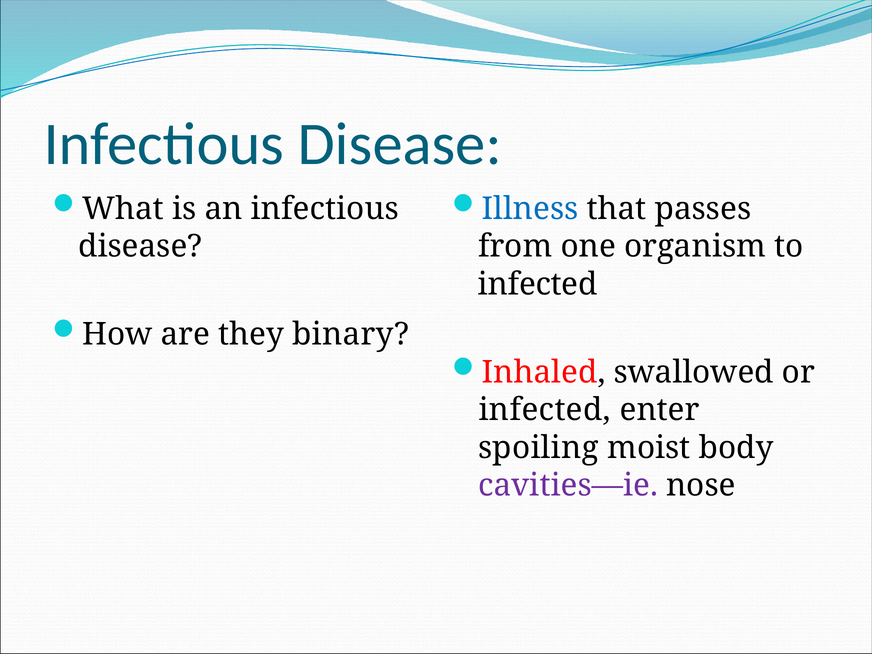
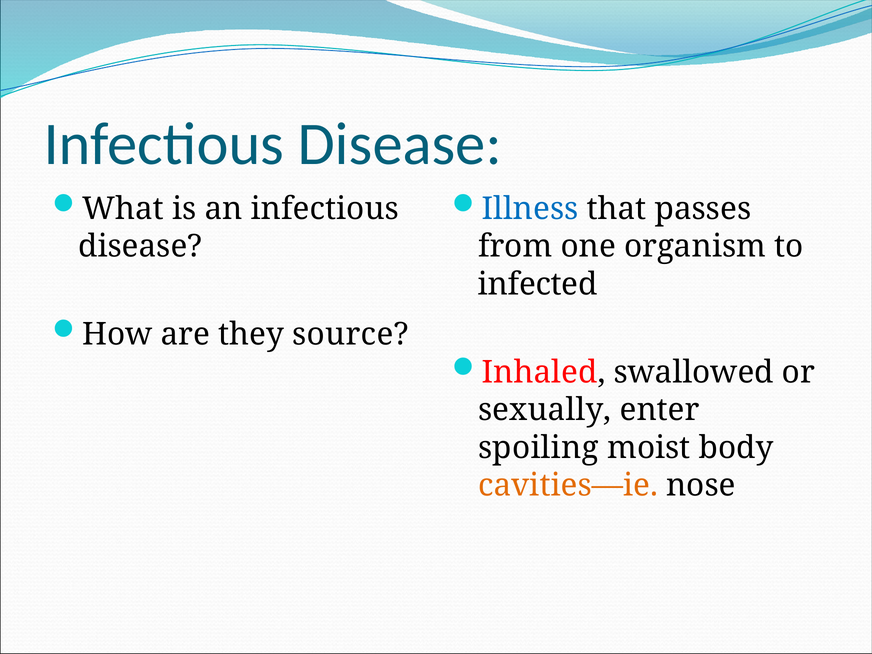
binary: binary -> source
infected at (545, 410): infected -> sexually
cavities—ie colour: purple -> orange
